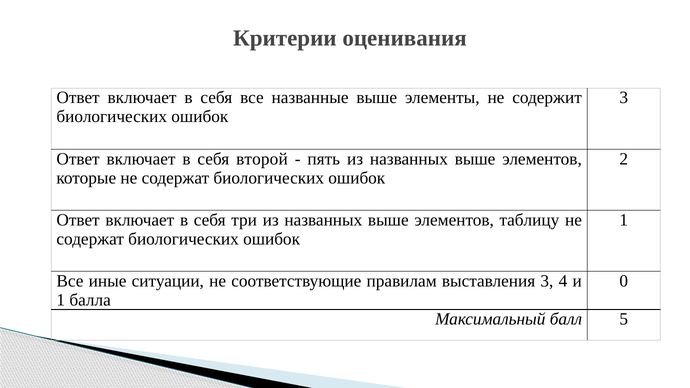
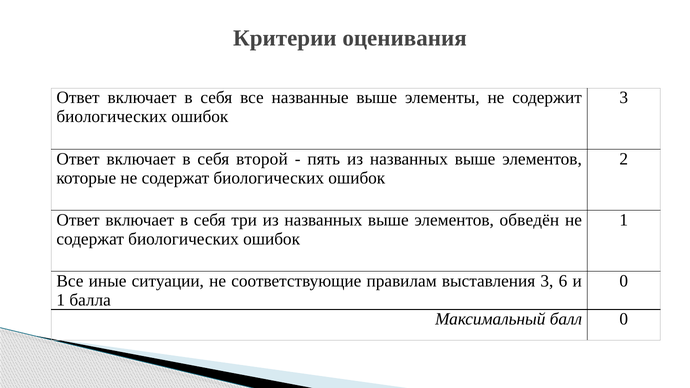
таблицу: таблицу -> обведён
4: 4 -> 6
балл 5: 5 -> 0
